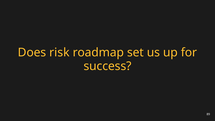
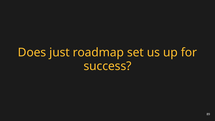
risk: risk -> just
